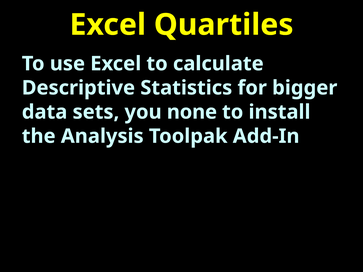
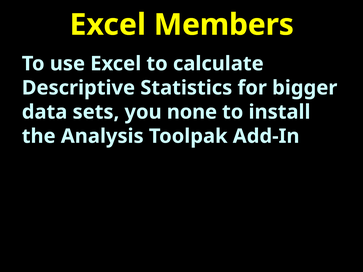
Quartiles: Quartiles -> Members
